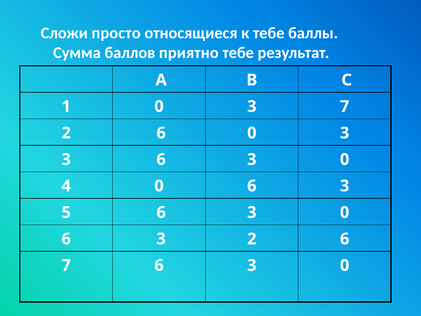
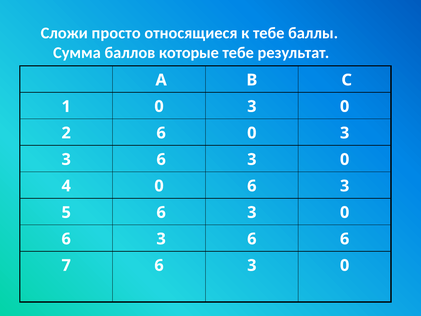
приятно: приятно -> которые
0 3 7: 7 -> 0
6 3 2: 2 -> 6
